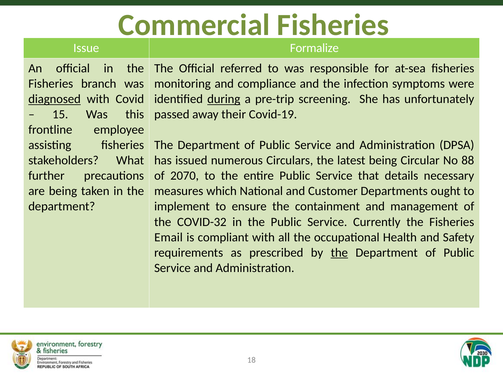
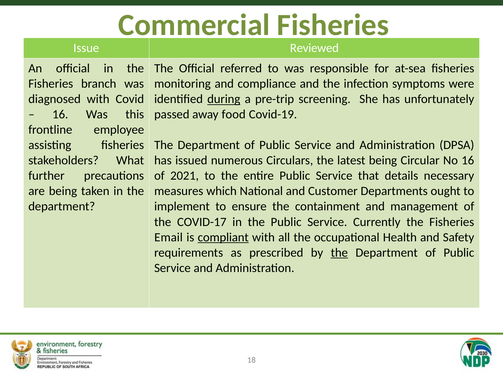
Formalize: Formalize -> Reviewed
diagnosed underline: present -> none
15 at (60, 115): 15 -> 16
their: their -> food
No 88: 88 -> 16
2070: 2070 -> 2021
COVID-32: COVID-32 -> COVID-17
compliant underline: none -> present
